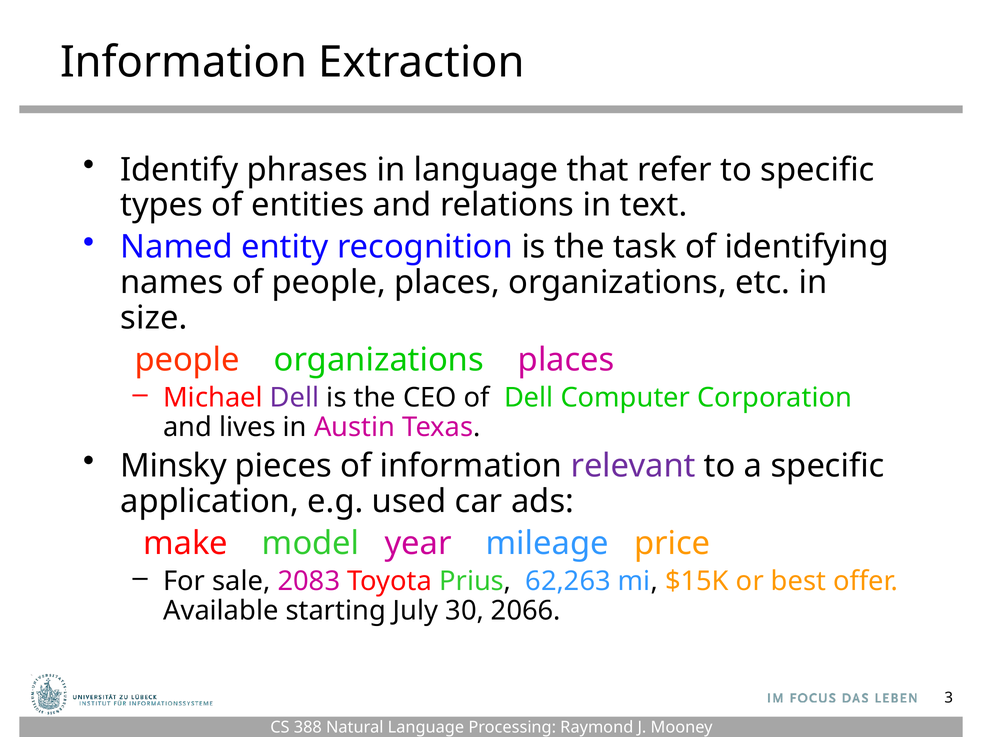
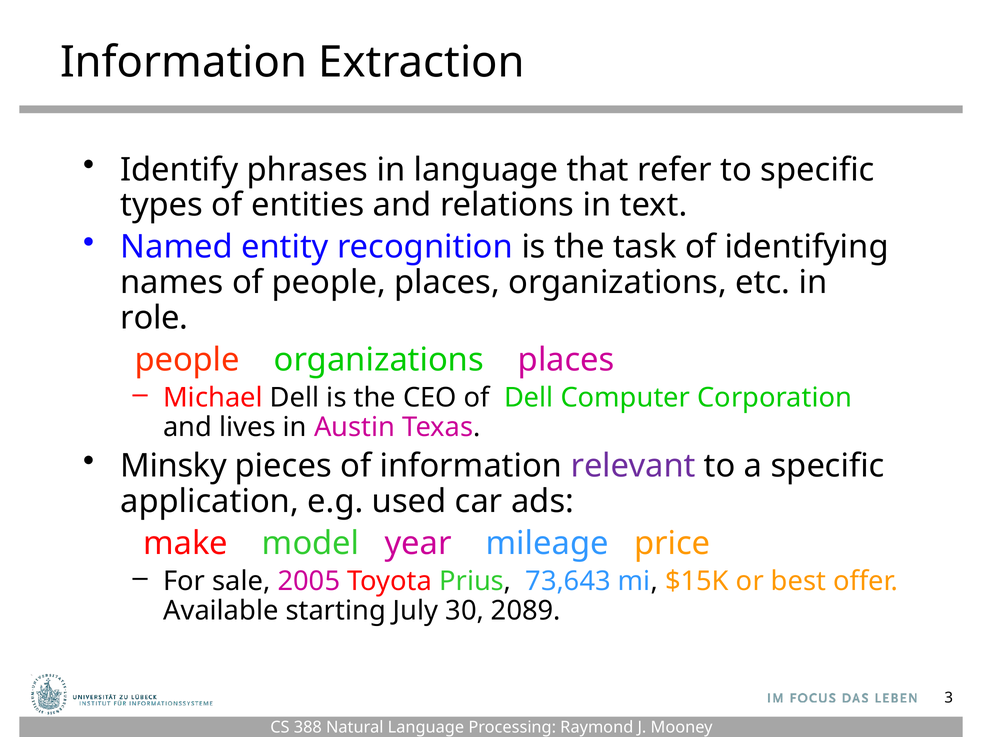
size: size -> role
Dell at (295, 397) colour: purple -> black
2083: 2083 -> 2005
62,263: 62,263 -> 73,643
2066: 2066 -> 2089
